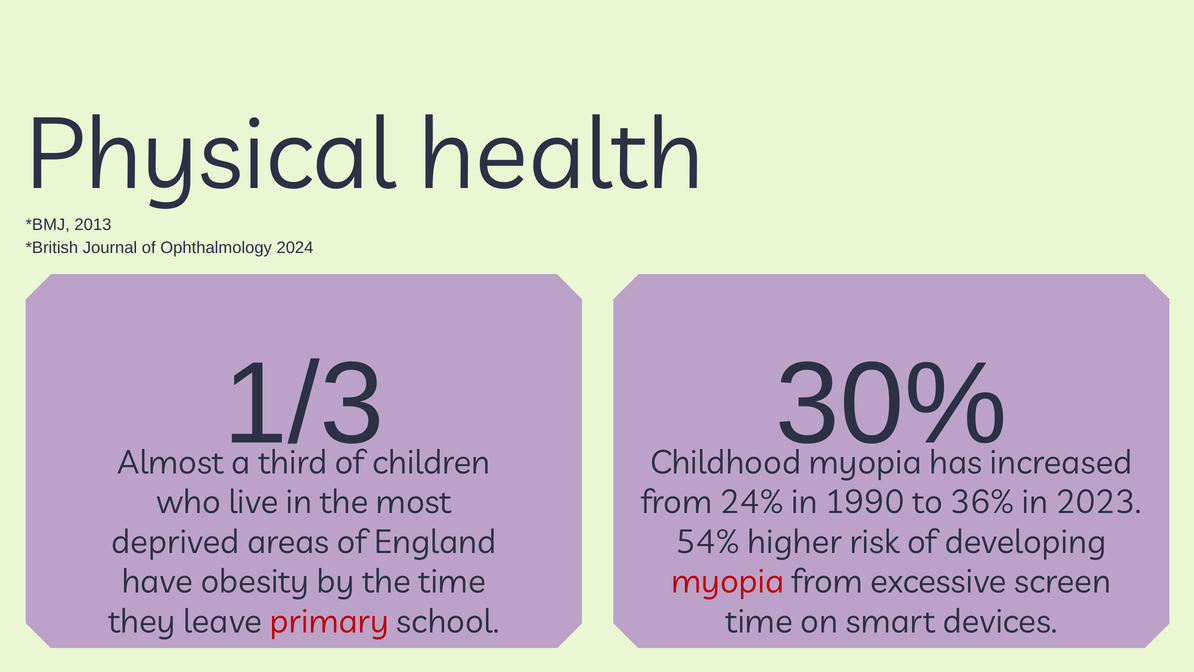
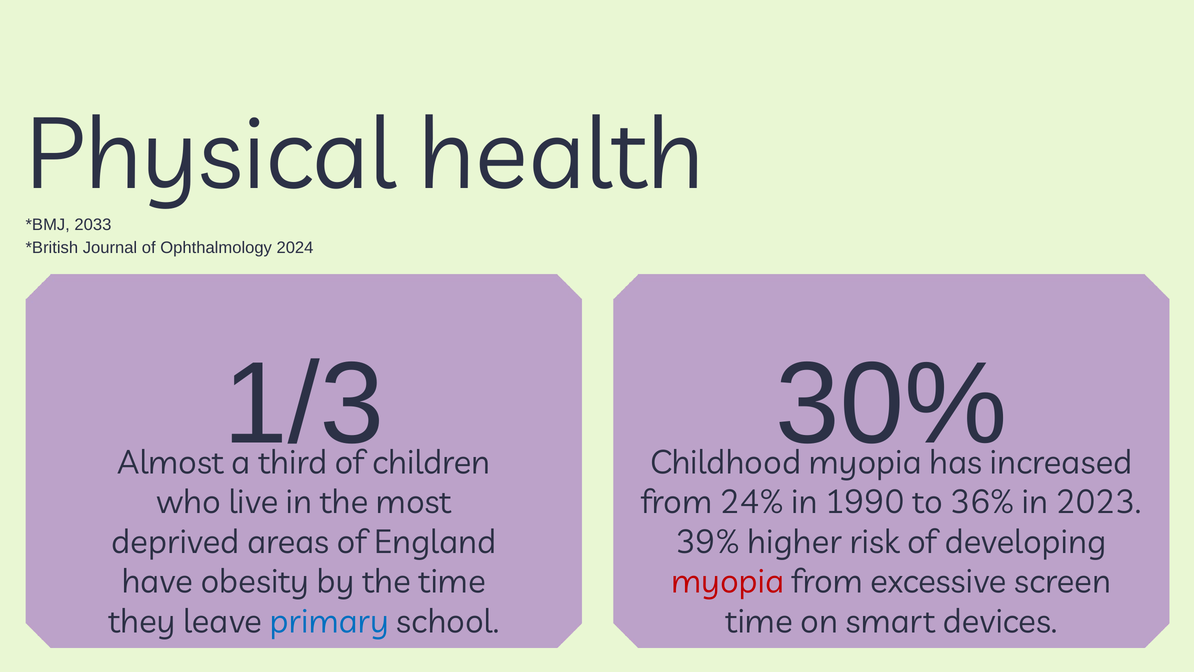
2013: 2013 -> 2033
54%: 54% -> 39%
primary colour: red -> blue
